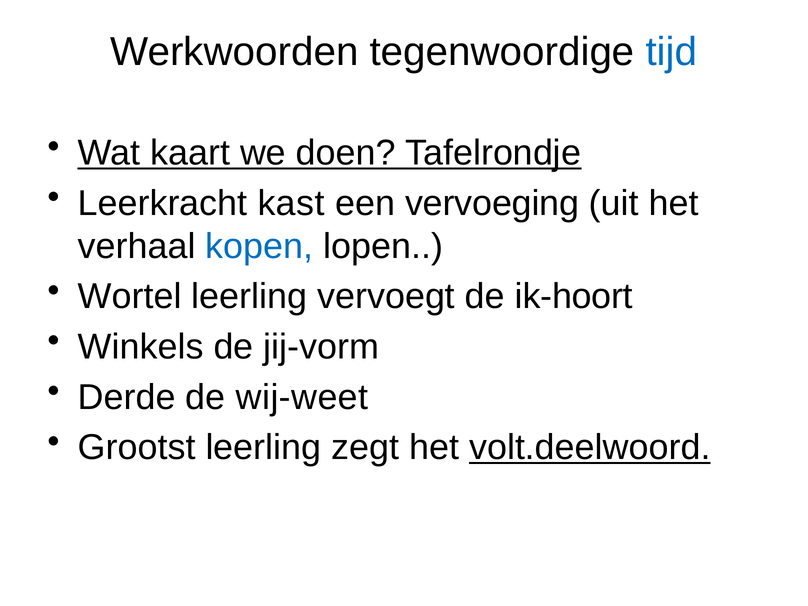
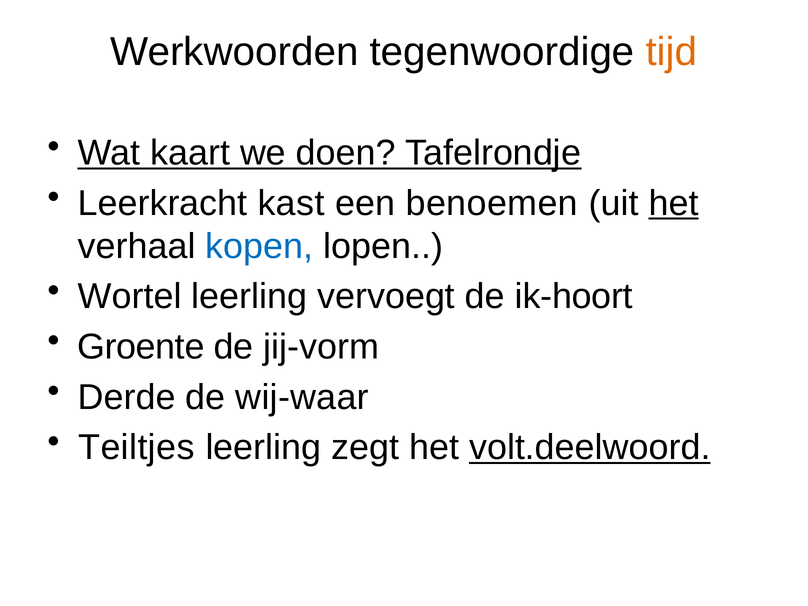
tijd colour: blue -> orange
vervoeging: vervoeging -> benoemen
het at (674, 203) underline: none -> present
Winkels: Winkels -> Groente
wij-weet: wij-weet -> wij-waar
Grootst: Grootst -> Teiltjes
